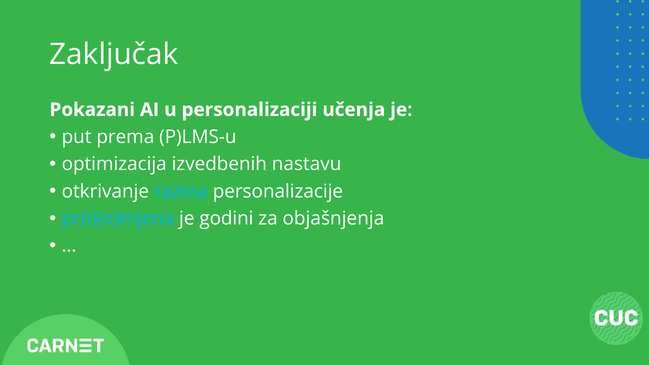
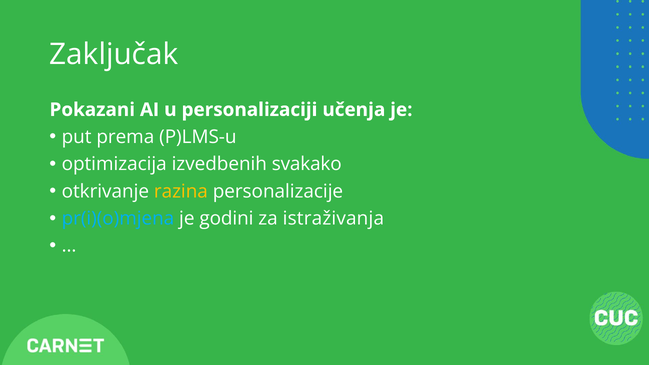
nastavu: nastavu -> svakako
razina colour: light blue -> yellow
objašnjenja: objašnjenja -> istraživanja
